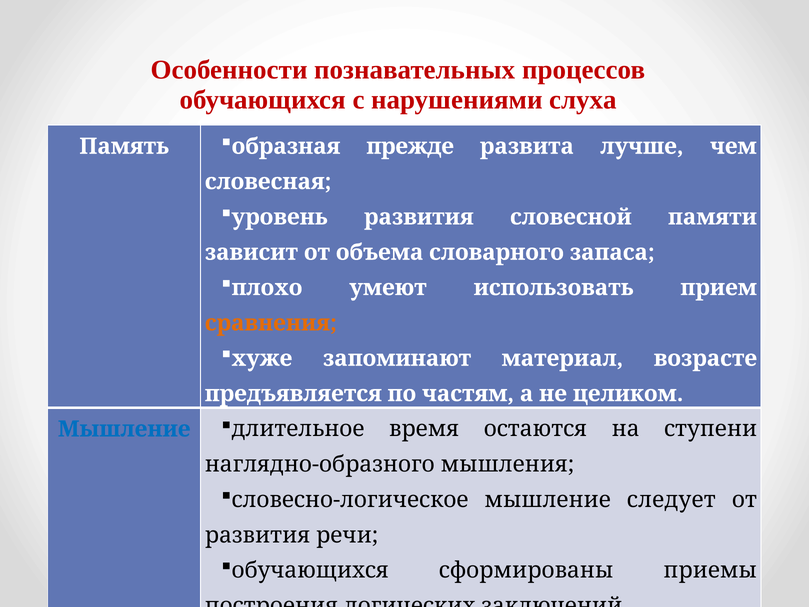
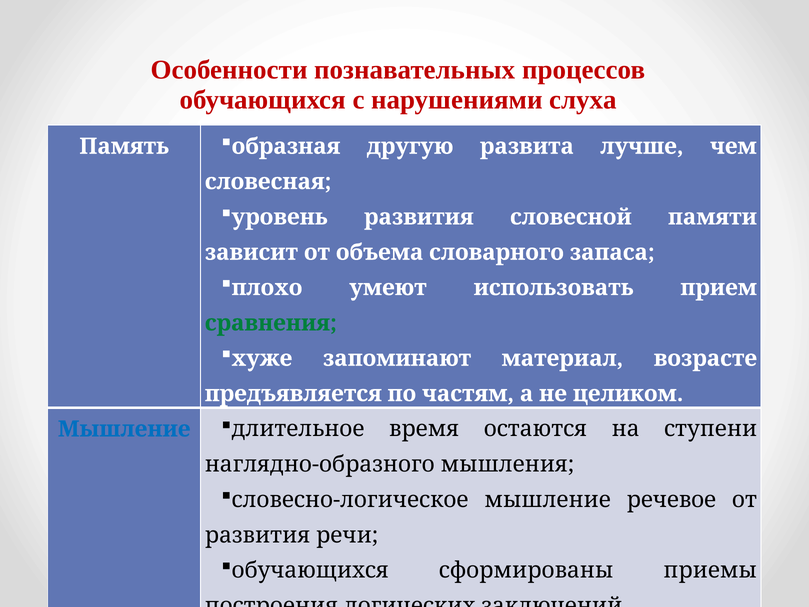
прежде: прежде -> другую
сравнения colour: orange -> green
следует: следует -> речевое
